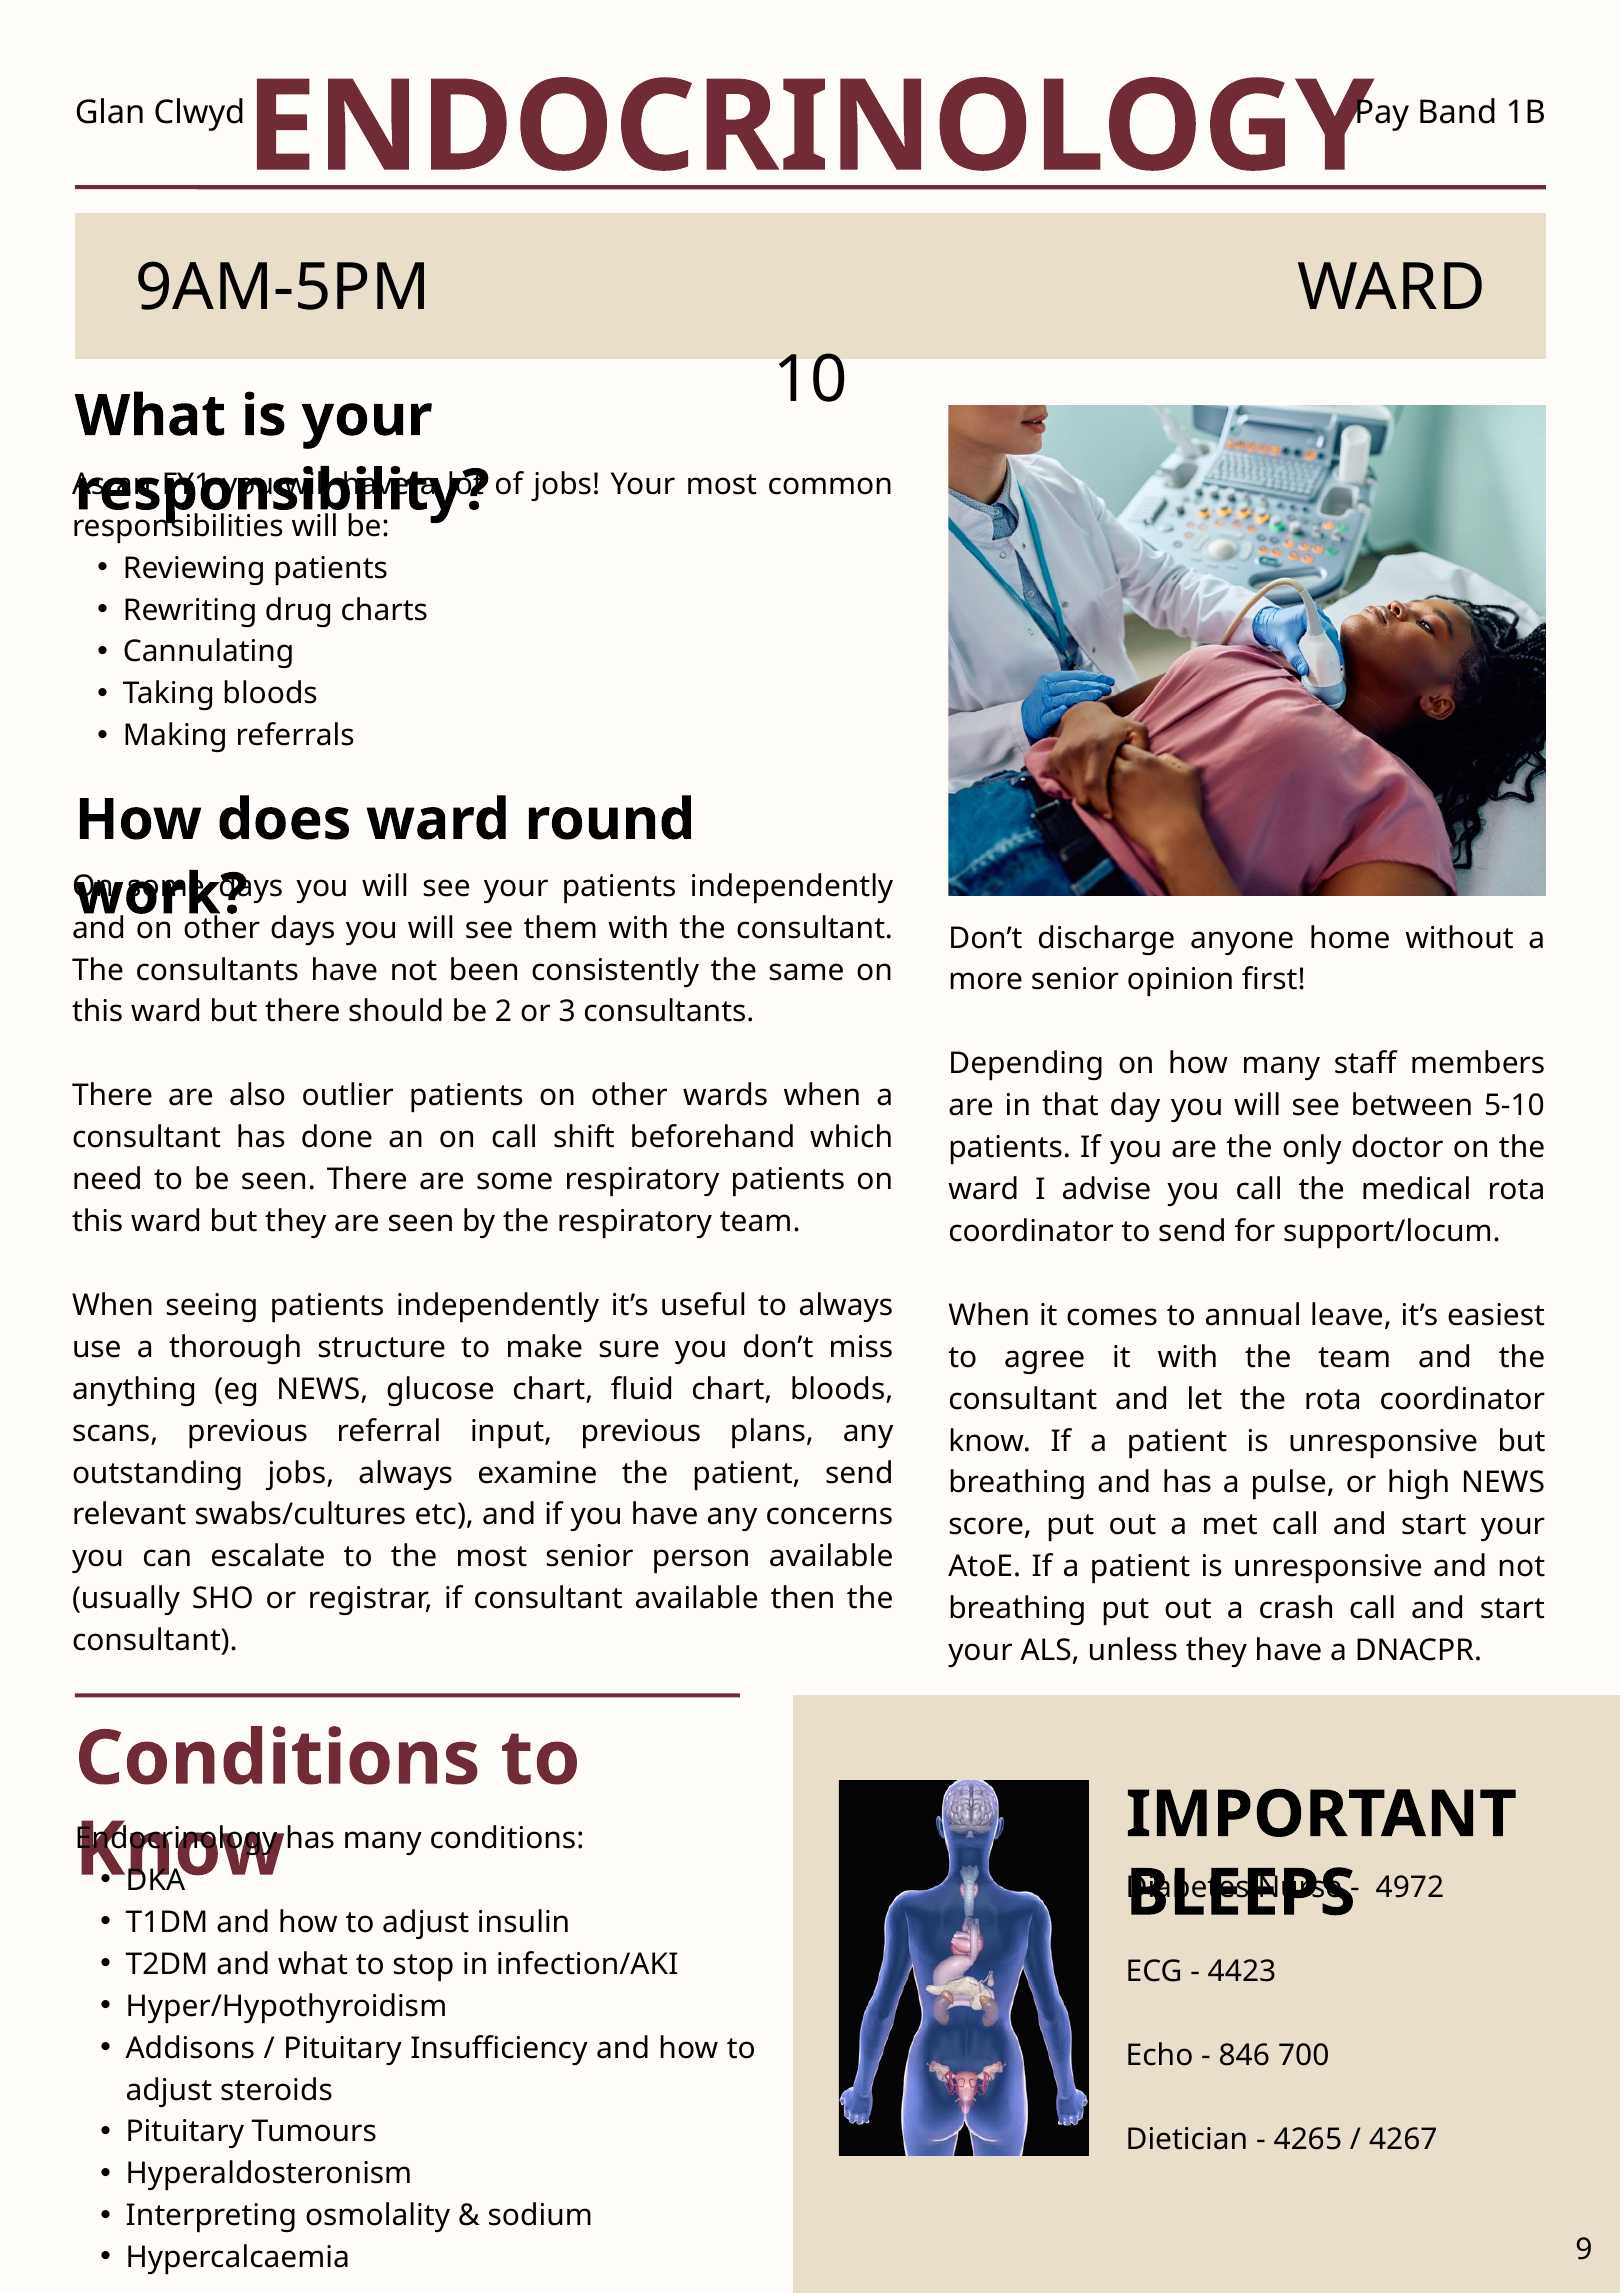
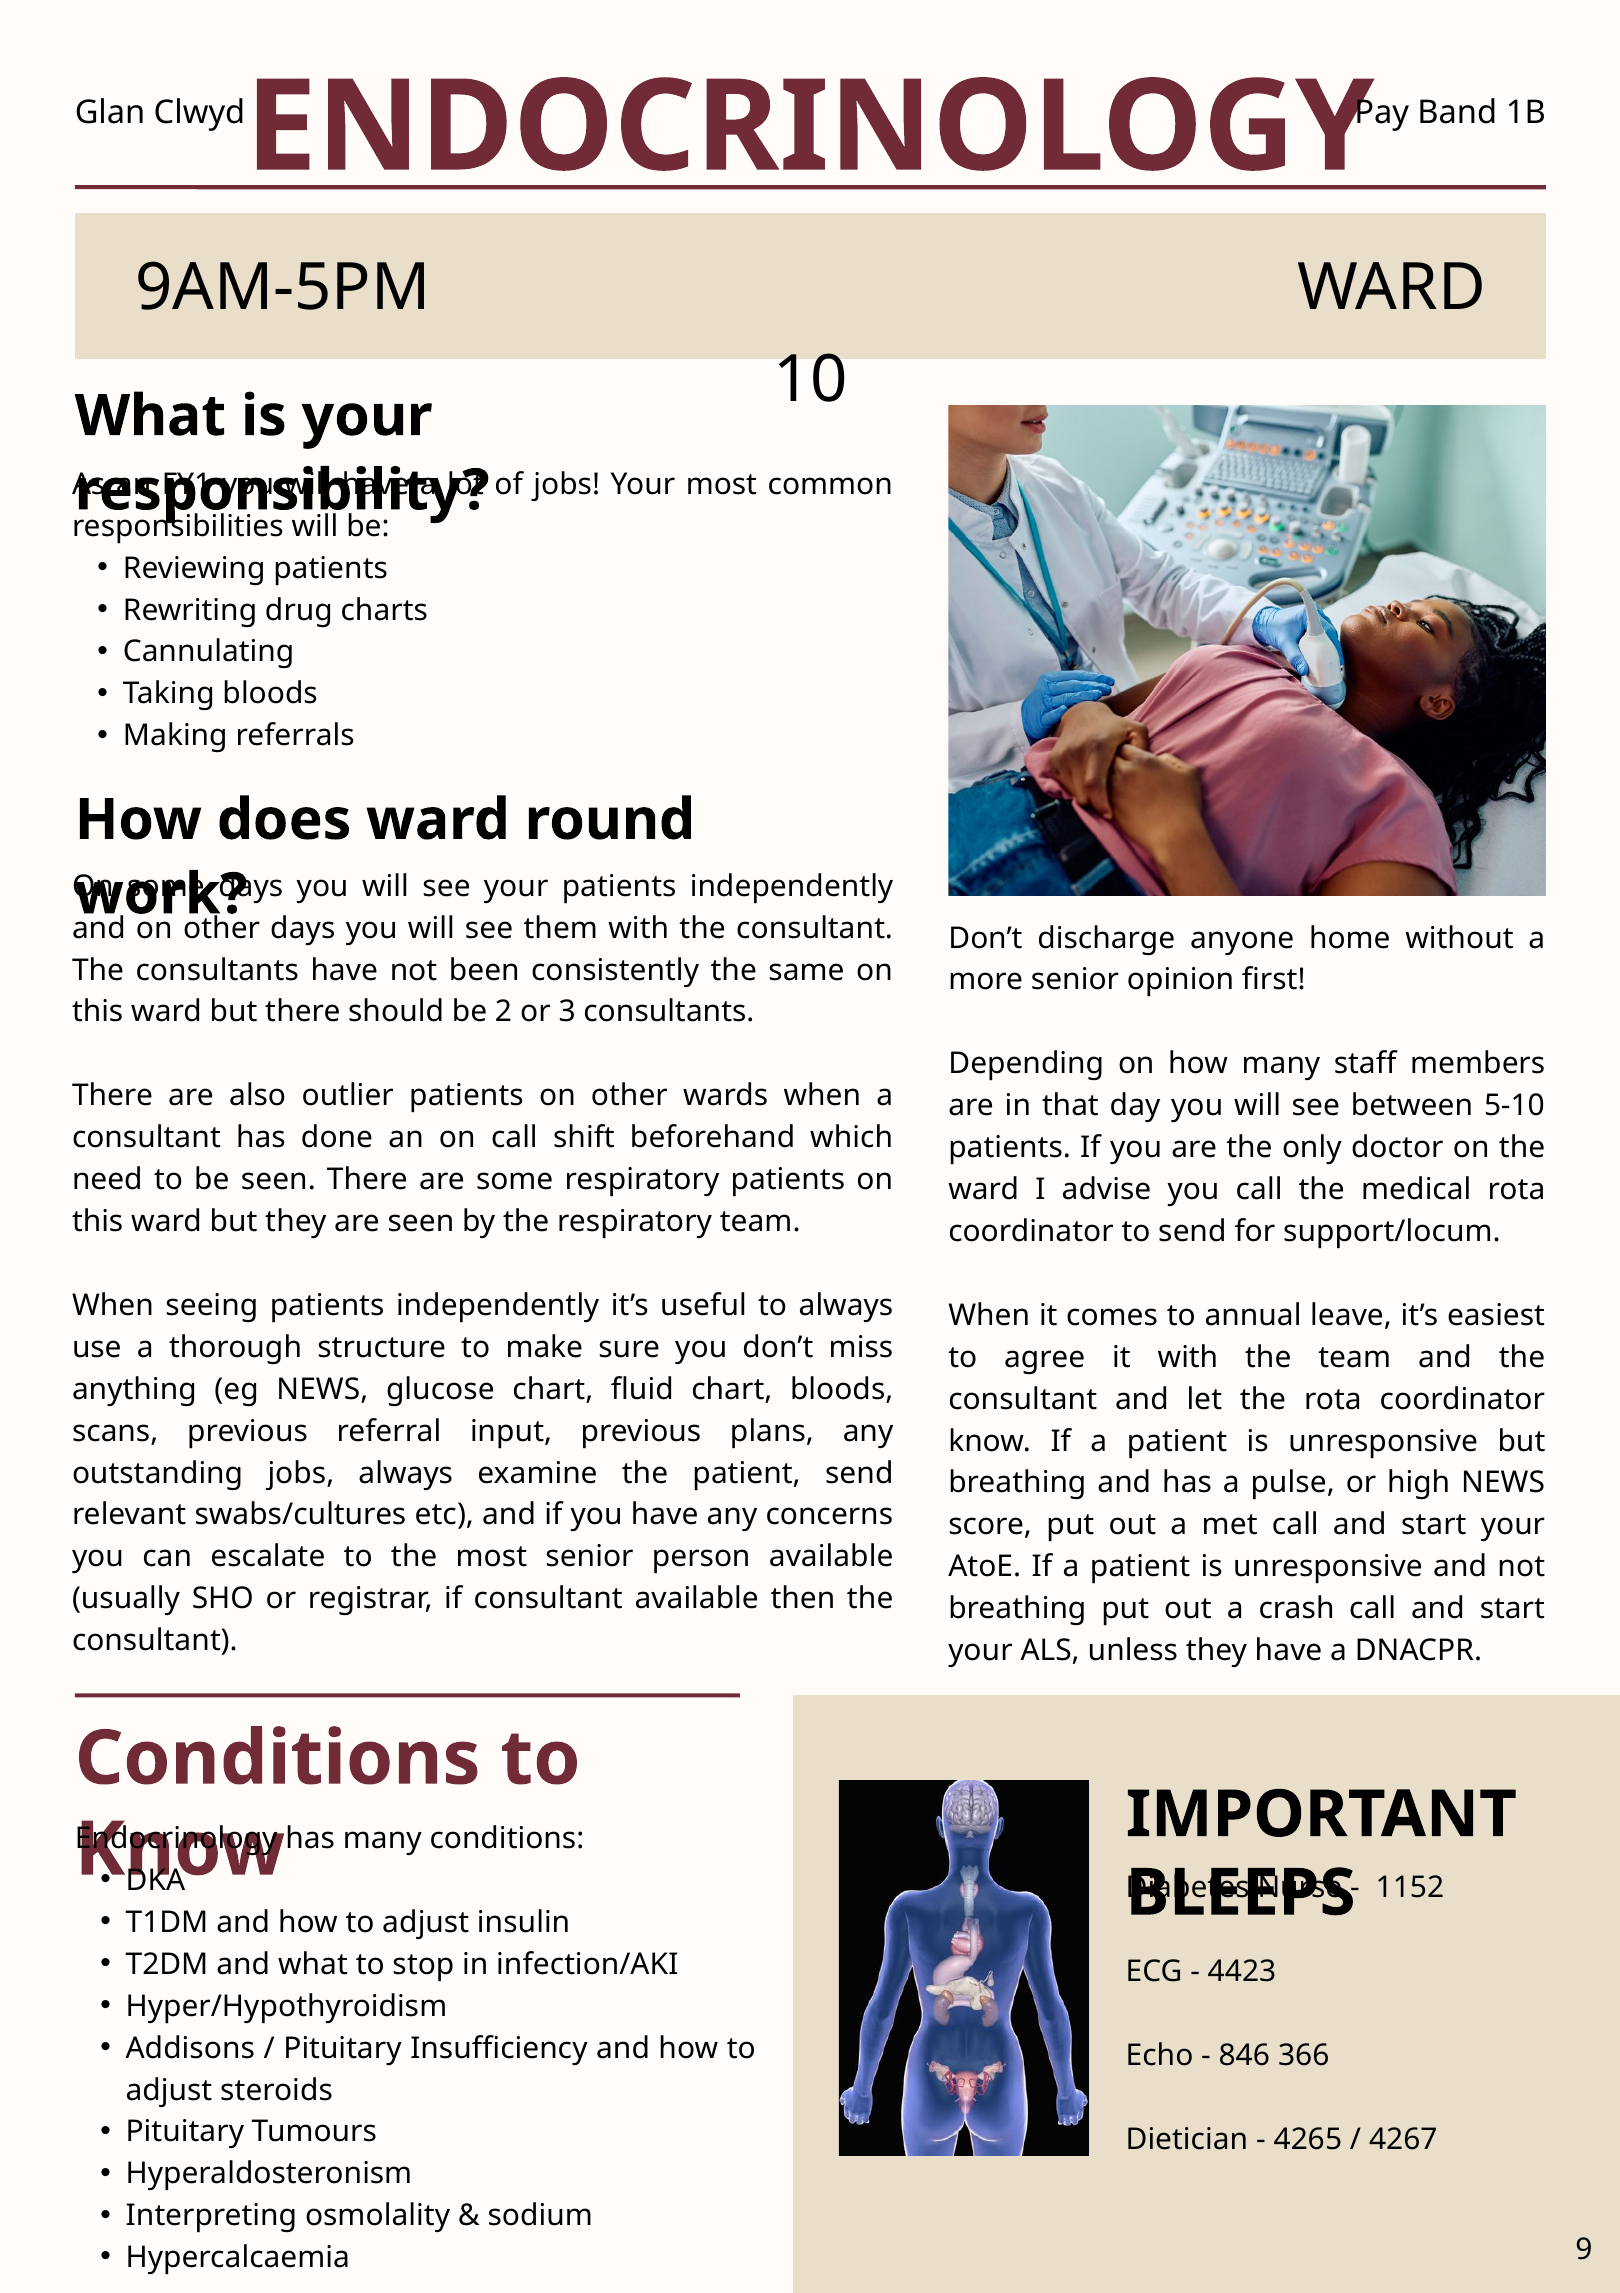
4972: 4972 -> 1152
700: 700 -> 366
